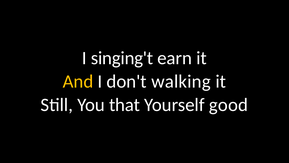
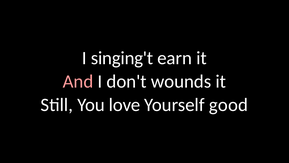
And colour: yellow -> pink
walking: walking -> wounds
that: that -> love
